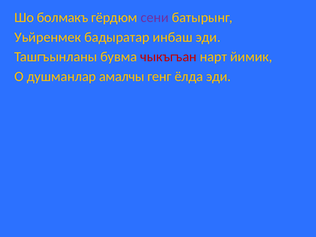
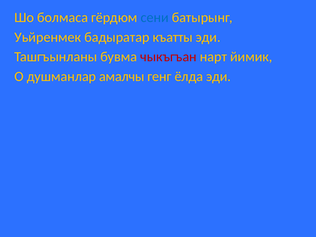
болмакъ: болмакъ -> болмаса
сени colour: purple -> blue
инбаш: инбаш -> къатты
